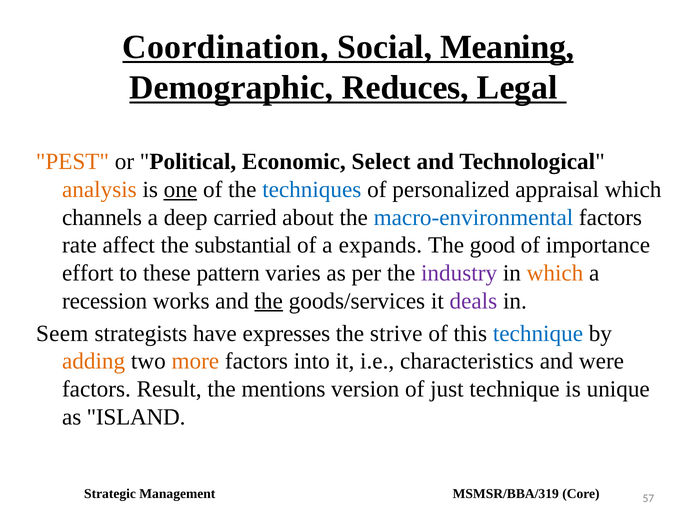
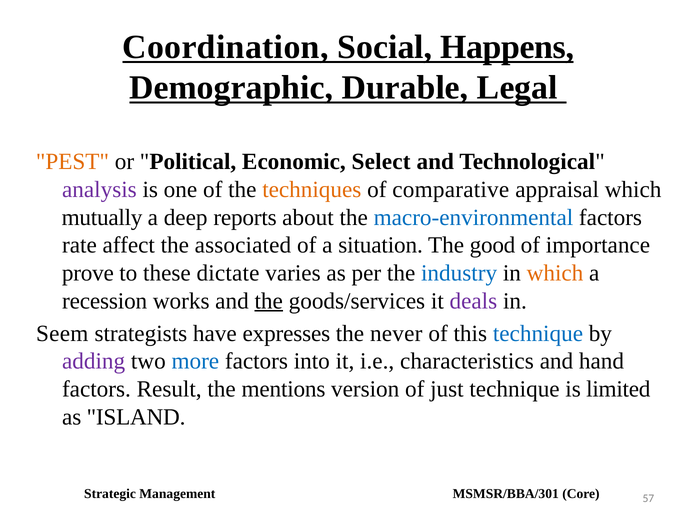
Meaning: Meaning -> Happens
Reduces: Reduces -> Durable
analysis colour: orange -> purple
one underline: present -> none
techniques colour: blue -> orange
personalized: personalized -> comparative
channels: channels -> mutually
carried: carried -> reports
substantial: substantial -> associated
expands: expands -> situation
effort: effort -> prove
pattern: pattern -> dictate
industry colour: purple -> blue
strive: strive -> never
adding colour: orange -> purple
more colour: orange -> blue
were: were -> hand
unique: unique -> limited
MSMSR/BBA/319: MSMSR/BBA/319 -> MSMSR/BBA/301
